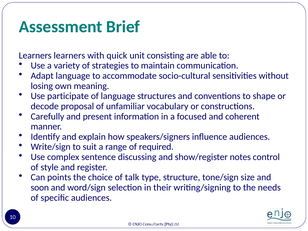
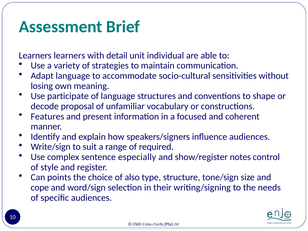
quick: quick -> detail
consisting: consisting -> individual
Carefully: Carefully -> Features
discussing: discussing -> especially
talk: talk -> also
soon: soon -> cope
